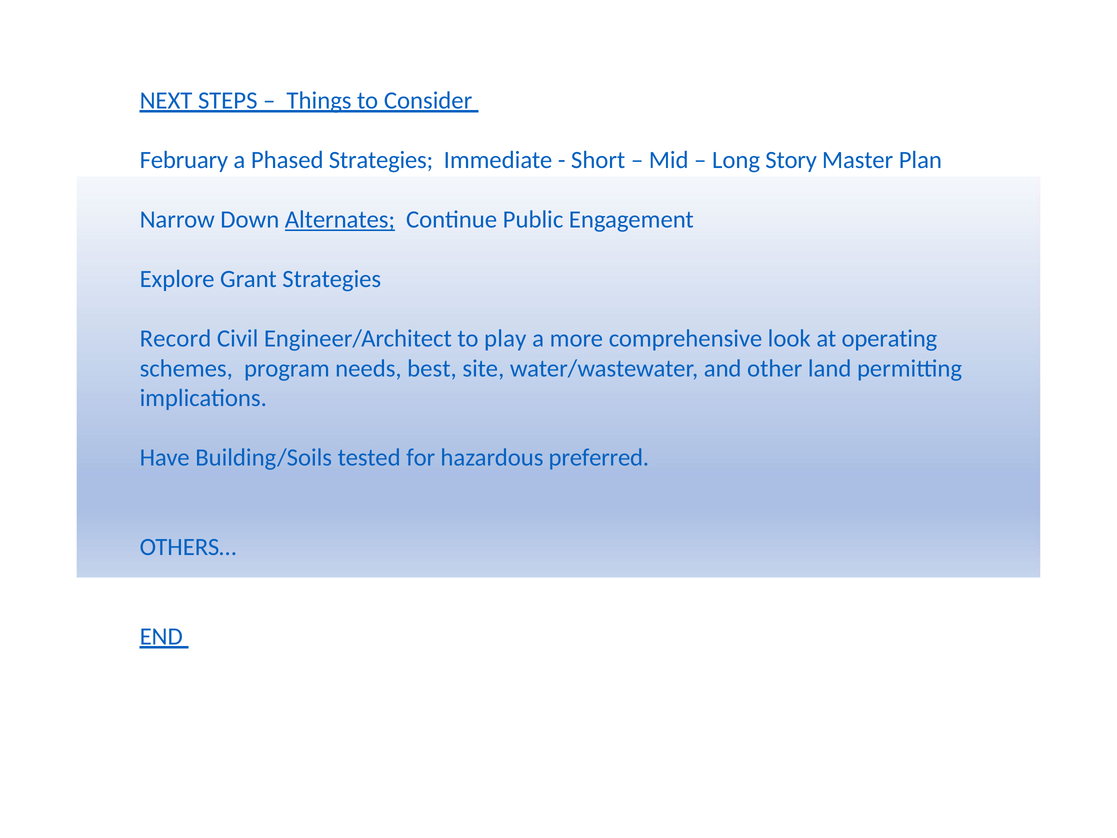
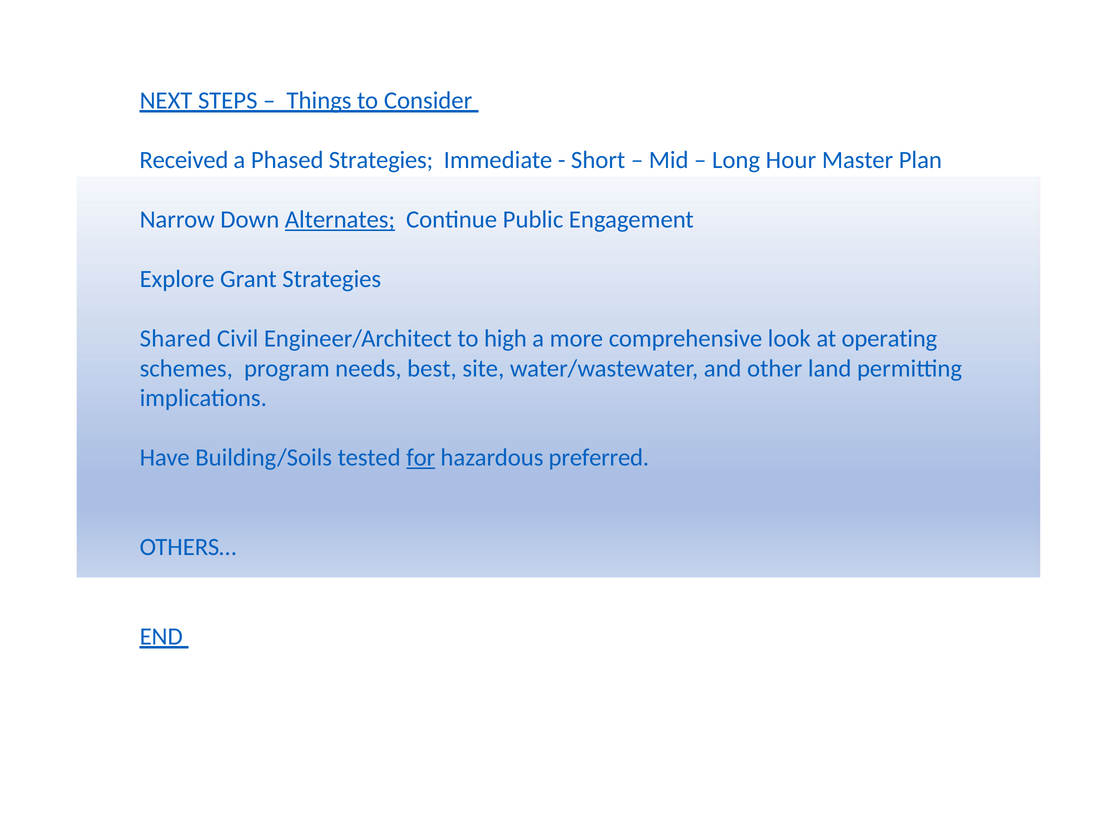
February: February -> Received
Story: Story -> Hour
Record: Record -> Shared
play: play -> high
for underline: none -> present
